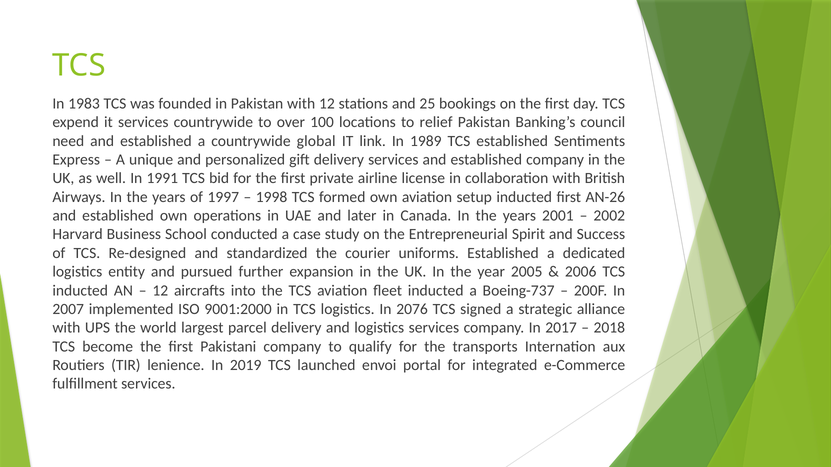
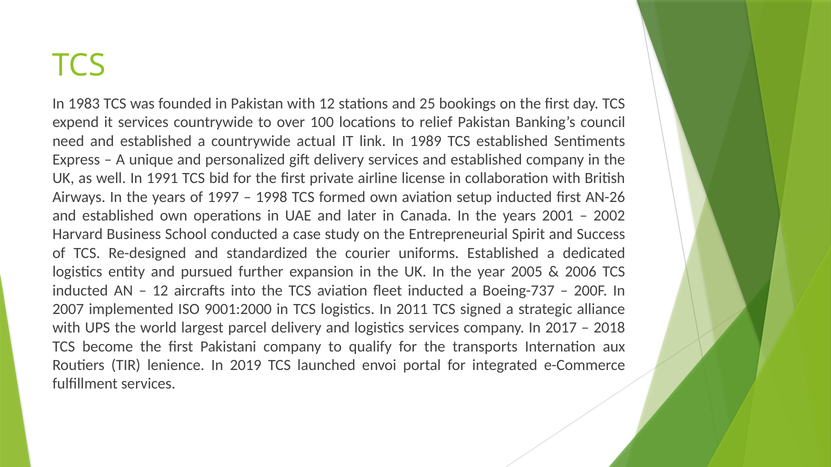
global: global -> actual
2076: 2076 -> 2011
